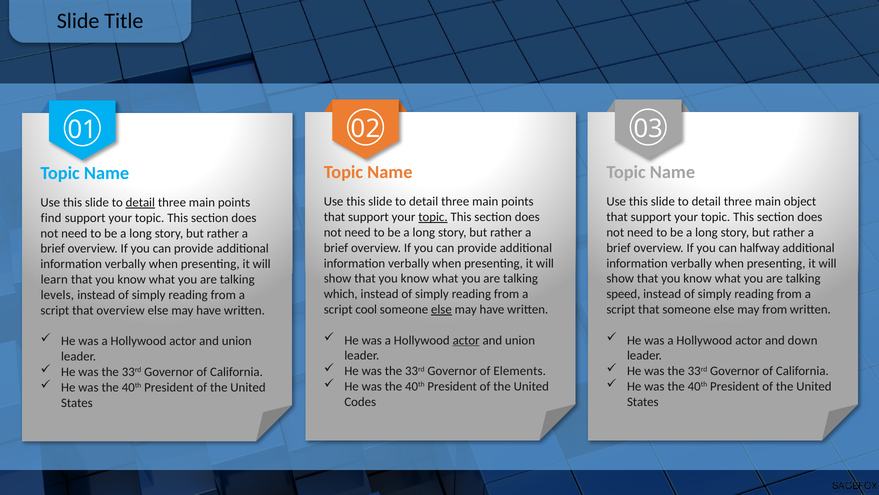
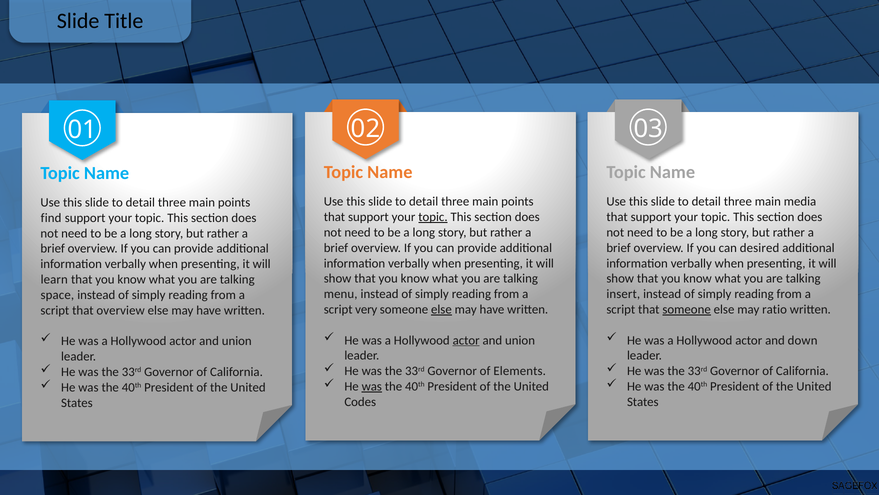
object: object -> media
detail at (140, 202) underline: present -> none
halfway: halfway -> desired
which: which -> menu
speed: speed -> insert
levels: levels -> space
cool: cool -> very
someone at (687, 309) underline: none -> present
may from: from -> ratio
was at (372, 386) underline: none -> present
